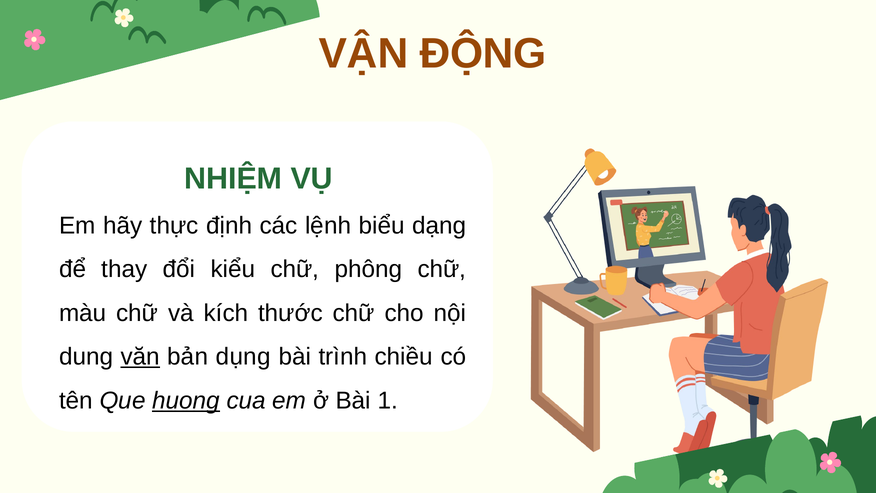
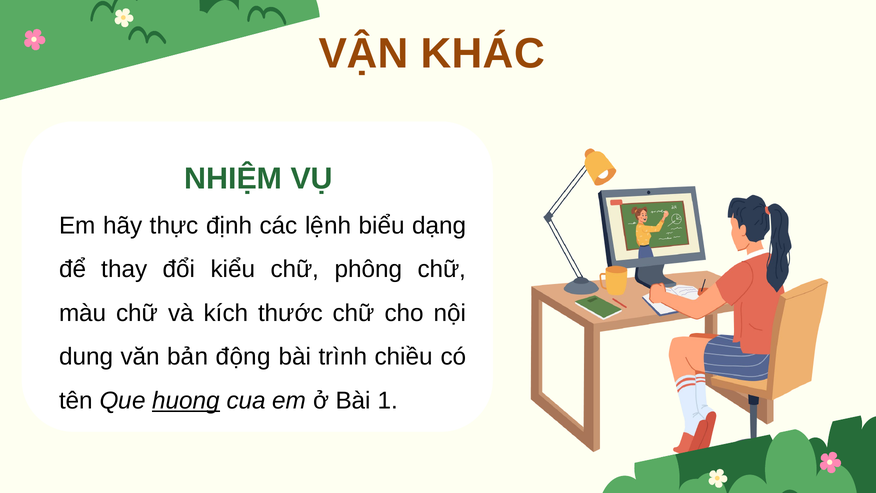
ĐỘNG: ĐỘNG -> KHÁC
văn underline: present -> none
dụng: dụng -> động
